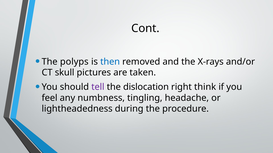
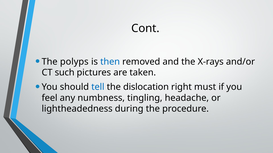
skull: skull -> such
tell colour: purple -> blue
think: think -> must
